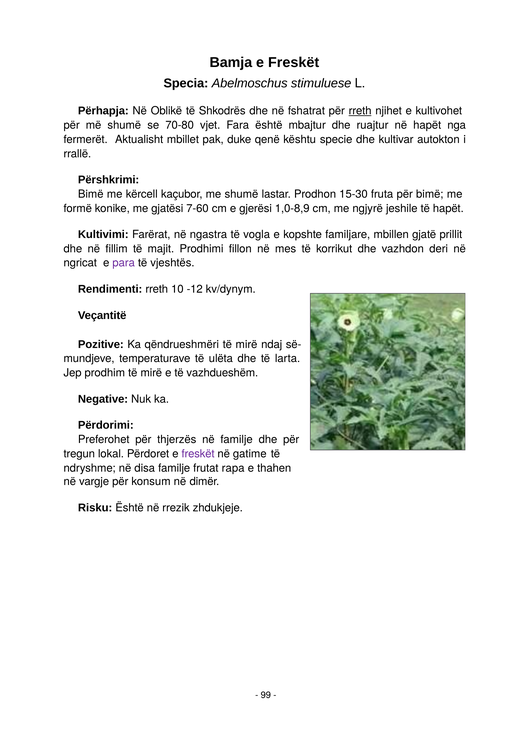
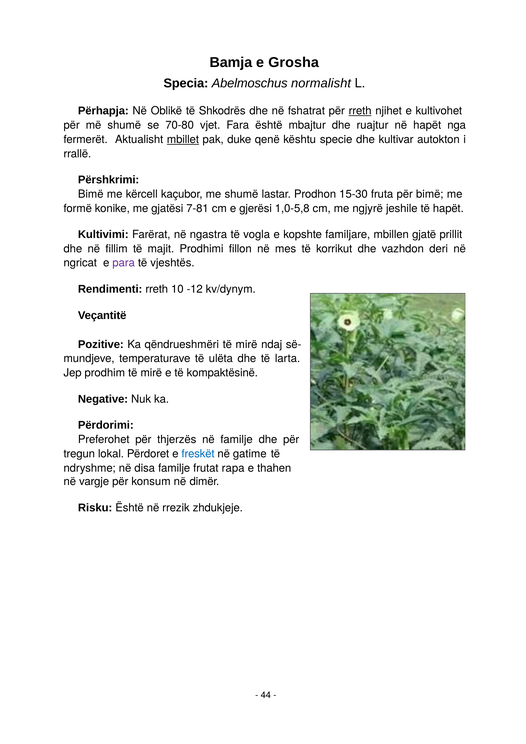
Bamja e Freskët: Freskët -> Grosha
stimuluese: stimuluese -> normalisht
mbillet underline: none -> present
7-60: 7-60 -> 7-81
1,0-8,9: 1,0-8,9 -> 1,0-5,8
vazhdueshëm: vazhdueshëm -> kompaktësinë
freskët at (198, 453) colour: purple -> blue
99: 99 -> 44
